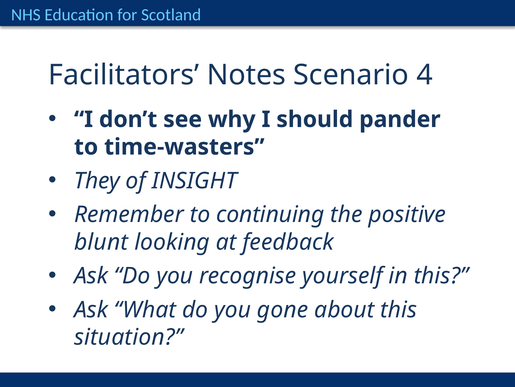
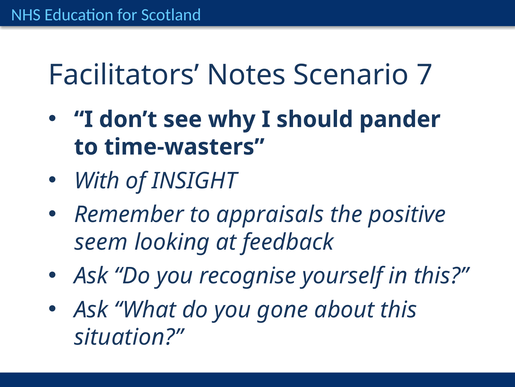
4: 4 -> 7
They: They -> With
continuing: continuing -> appraisals
blunt: blunt -> seem
